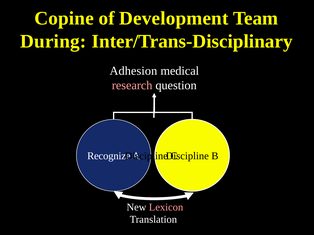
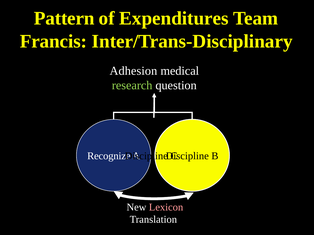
Copine: Copine -> Pattern
Development: Development -> Expenditures
During: During -> Francis
research colour: pink -> light green
